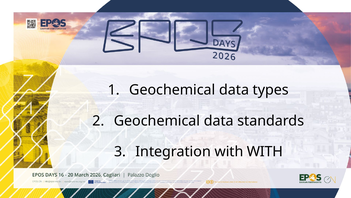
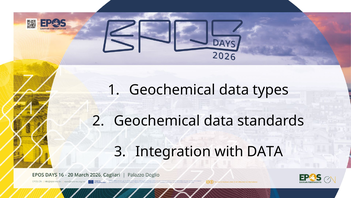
with WITH: WITH -> DATA
